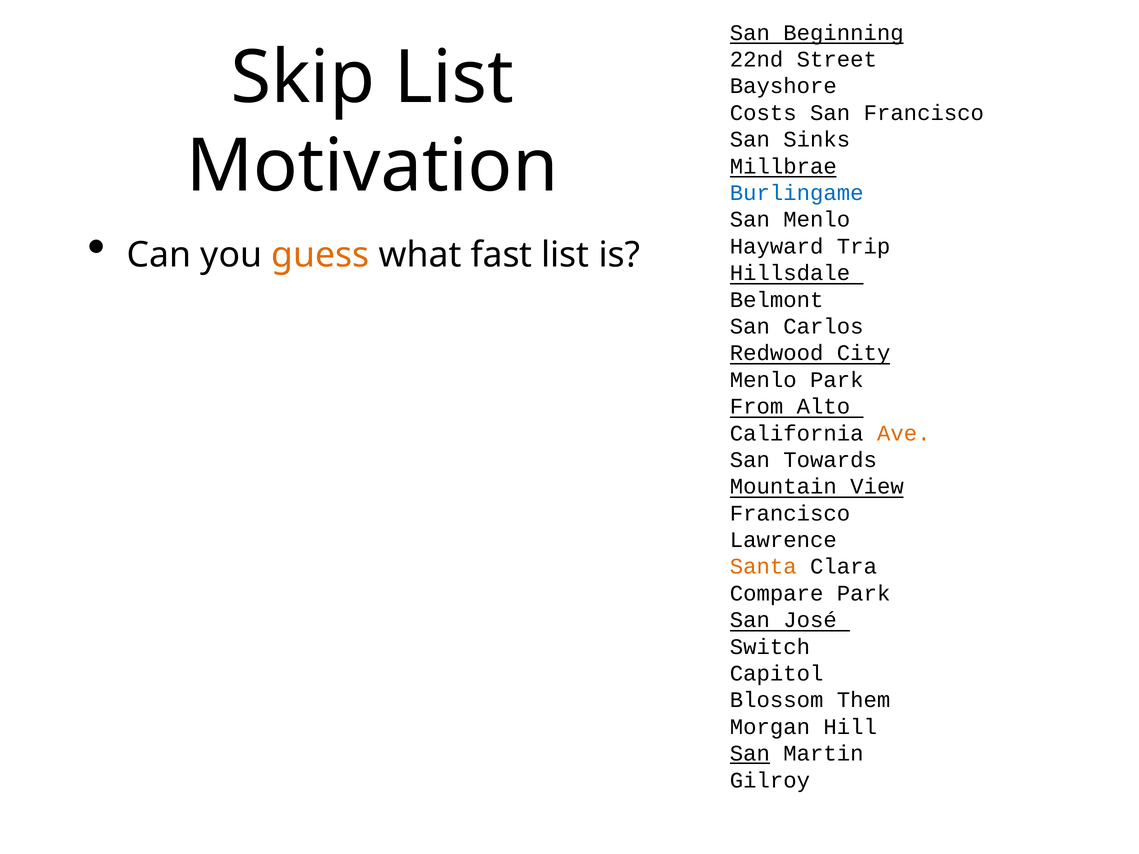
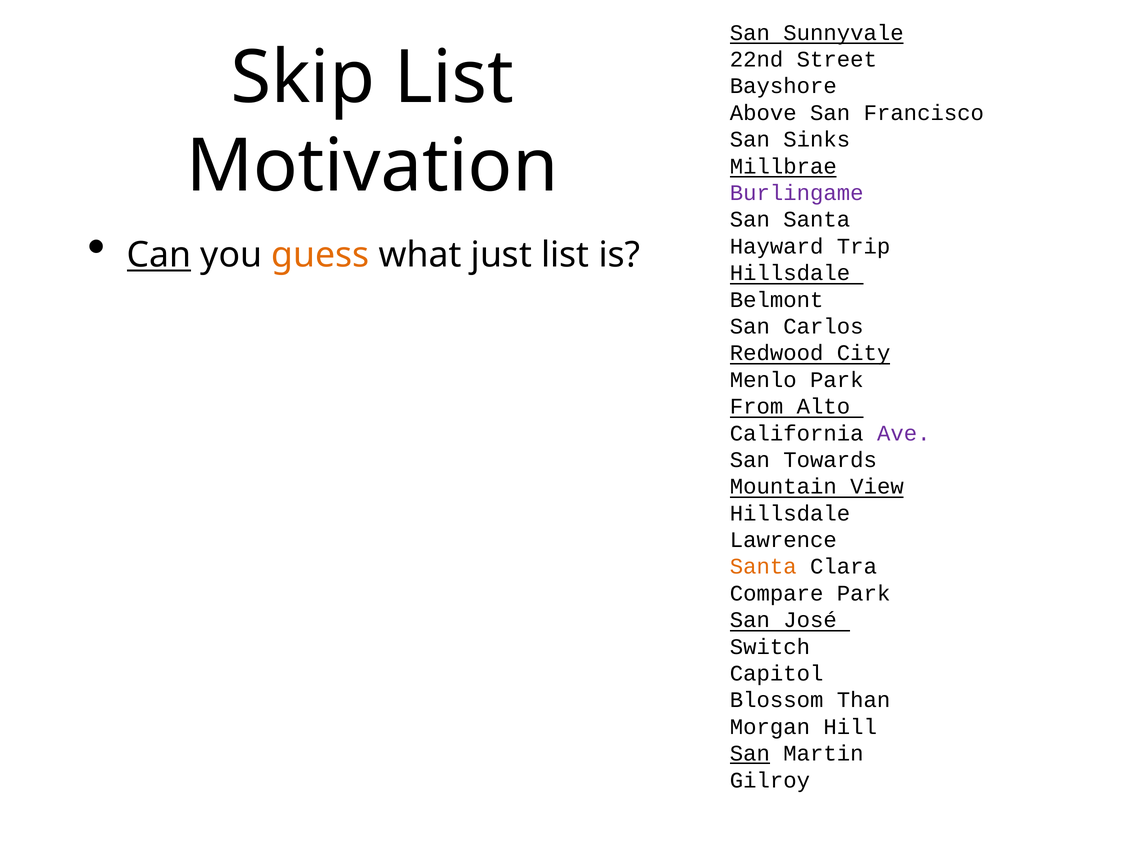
Beginning: Beginning -> Sunnyvale
Costs: Costs -> Above
Burlingame colour: blue -> purple
San Menlo: Menlo -> Santa
Can underline: none -> present
fast: fast -> just
Ave colour: orange -> purple
Francisco at (790, 513): Francisco -> Hillsdale
Them: Them -> Than
